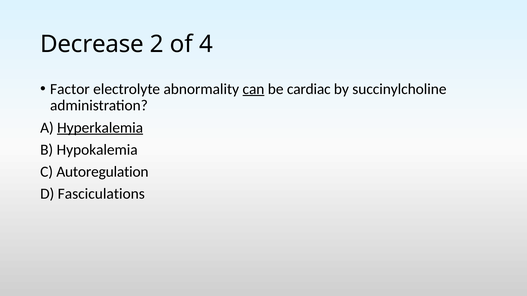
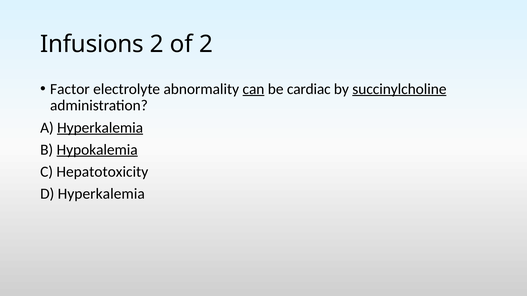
Decrease: Decrease -> Infusions
of 4: 4 -> 2
succinylcholine underline: none -> present
Hypokalemia underline: none -> present
Autoregulation: Autoregulation -> Hepatotoxicity
D Fasciculations: Fasciculations -> Hyperkalemia
